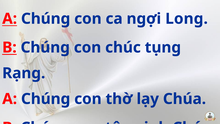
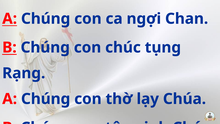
Long: Long -> Chan
